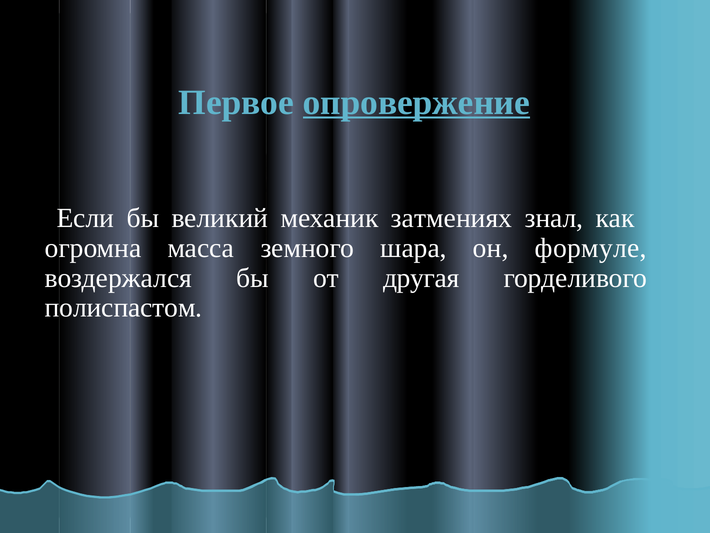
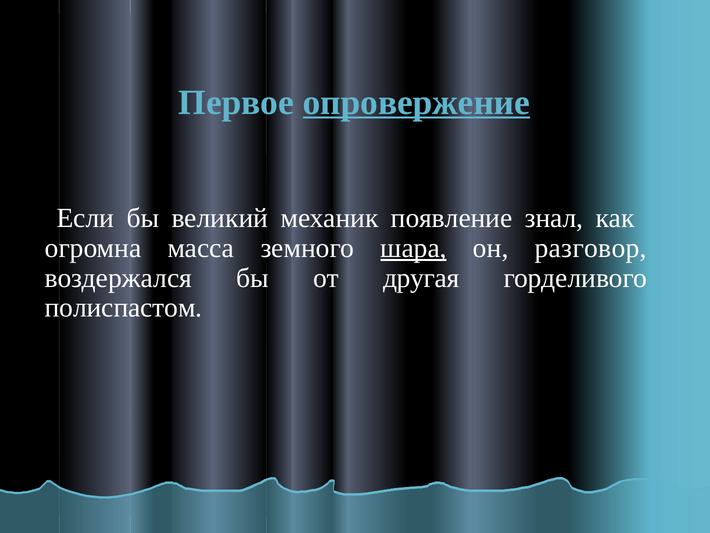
затмениях: затмениях -> появление
шара underline: none -> present
формуле: формуле -> разговор
